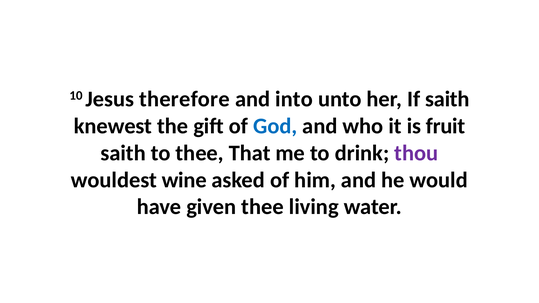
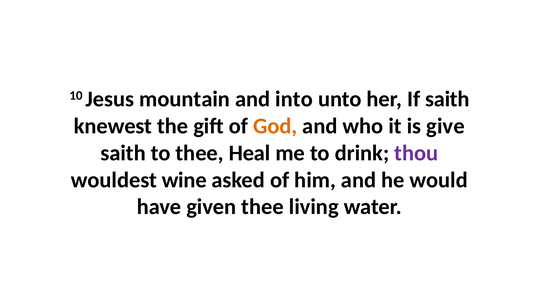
therefore: therefore -> mountain
God colour: blue -> orange
fruit: fruit -> give
That: That -> Heal
